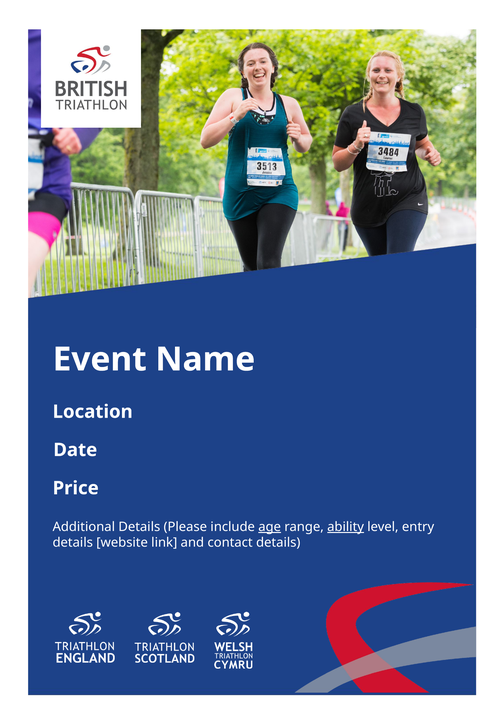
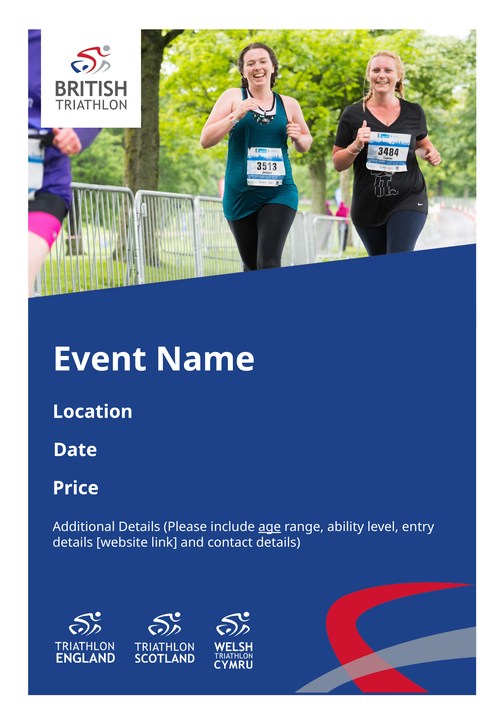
ability underline: present -> none
